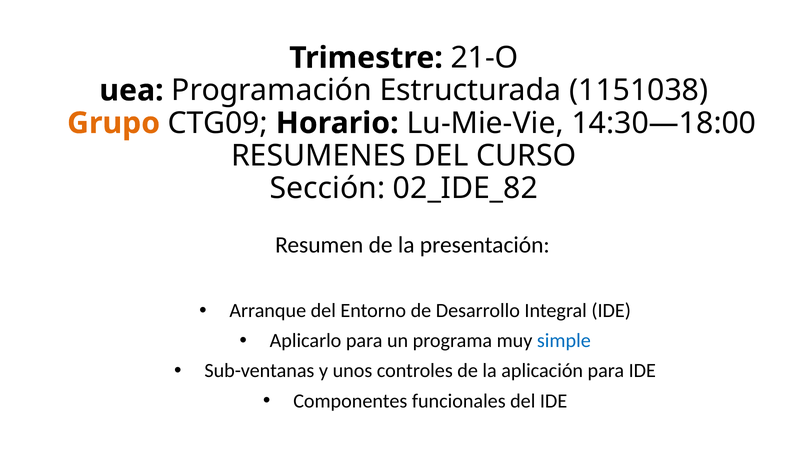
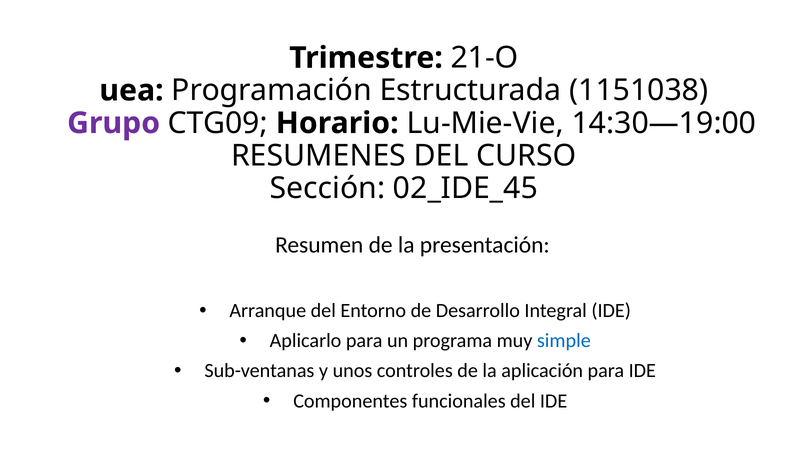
Grupo colour: orange -> purple
14:30—18:00: 14:30—18:00 -> 14:30—19:00
02_IDE_82: 02_IDE_82 -> 02_IDE_45
